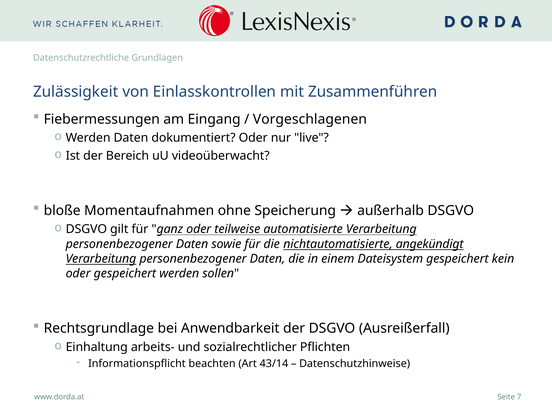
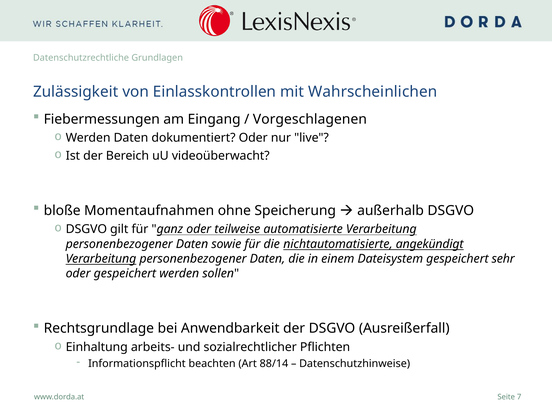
Zusammenführen: Zusammenführen -> Wahrscheinlichen
kein: kein -> sehr
43/14: 43/14 -> 88/14
